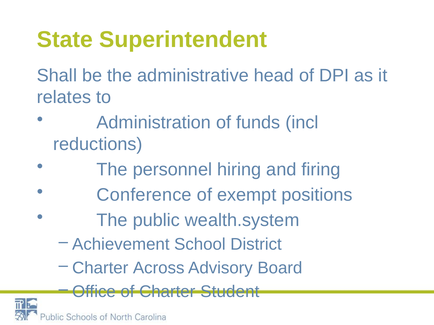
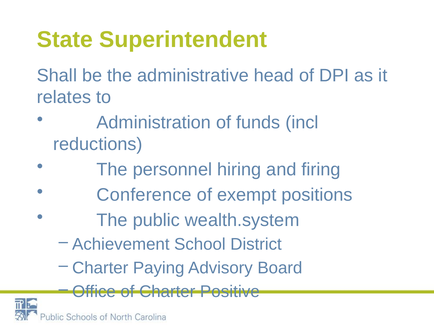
Across: Across -> Paying
Student: Student -> Positive
